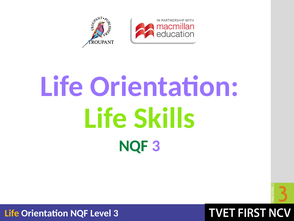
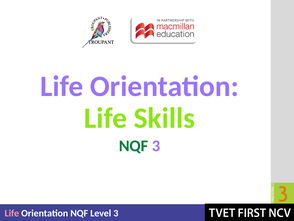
Life at (12, 213) colour: yellow -> pink
